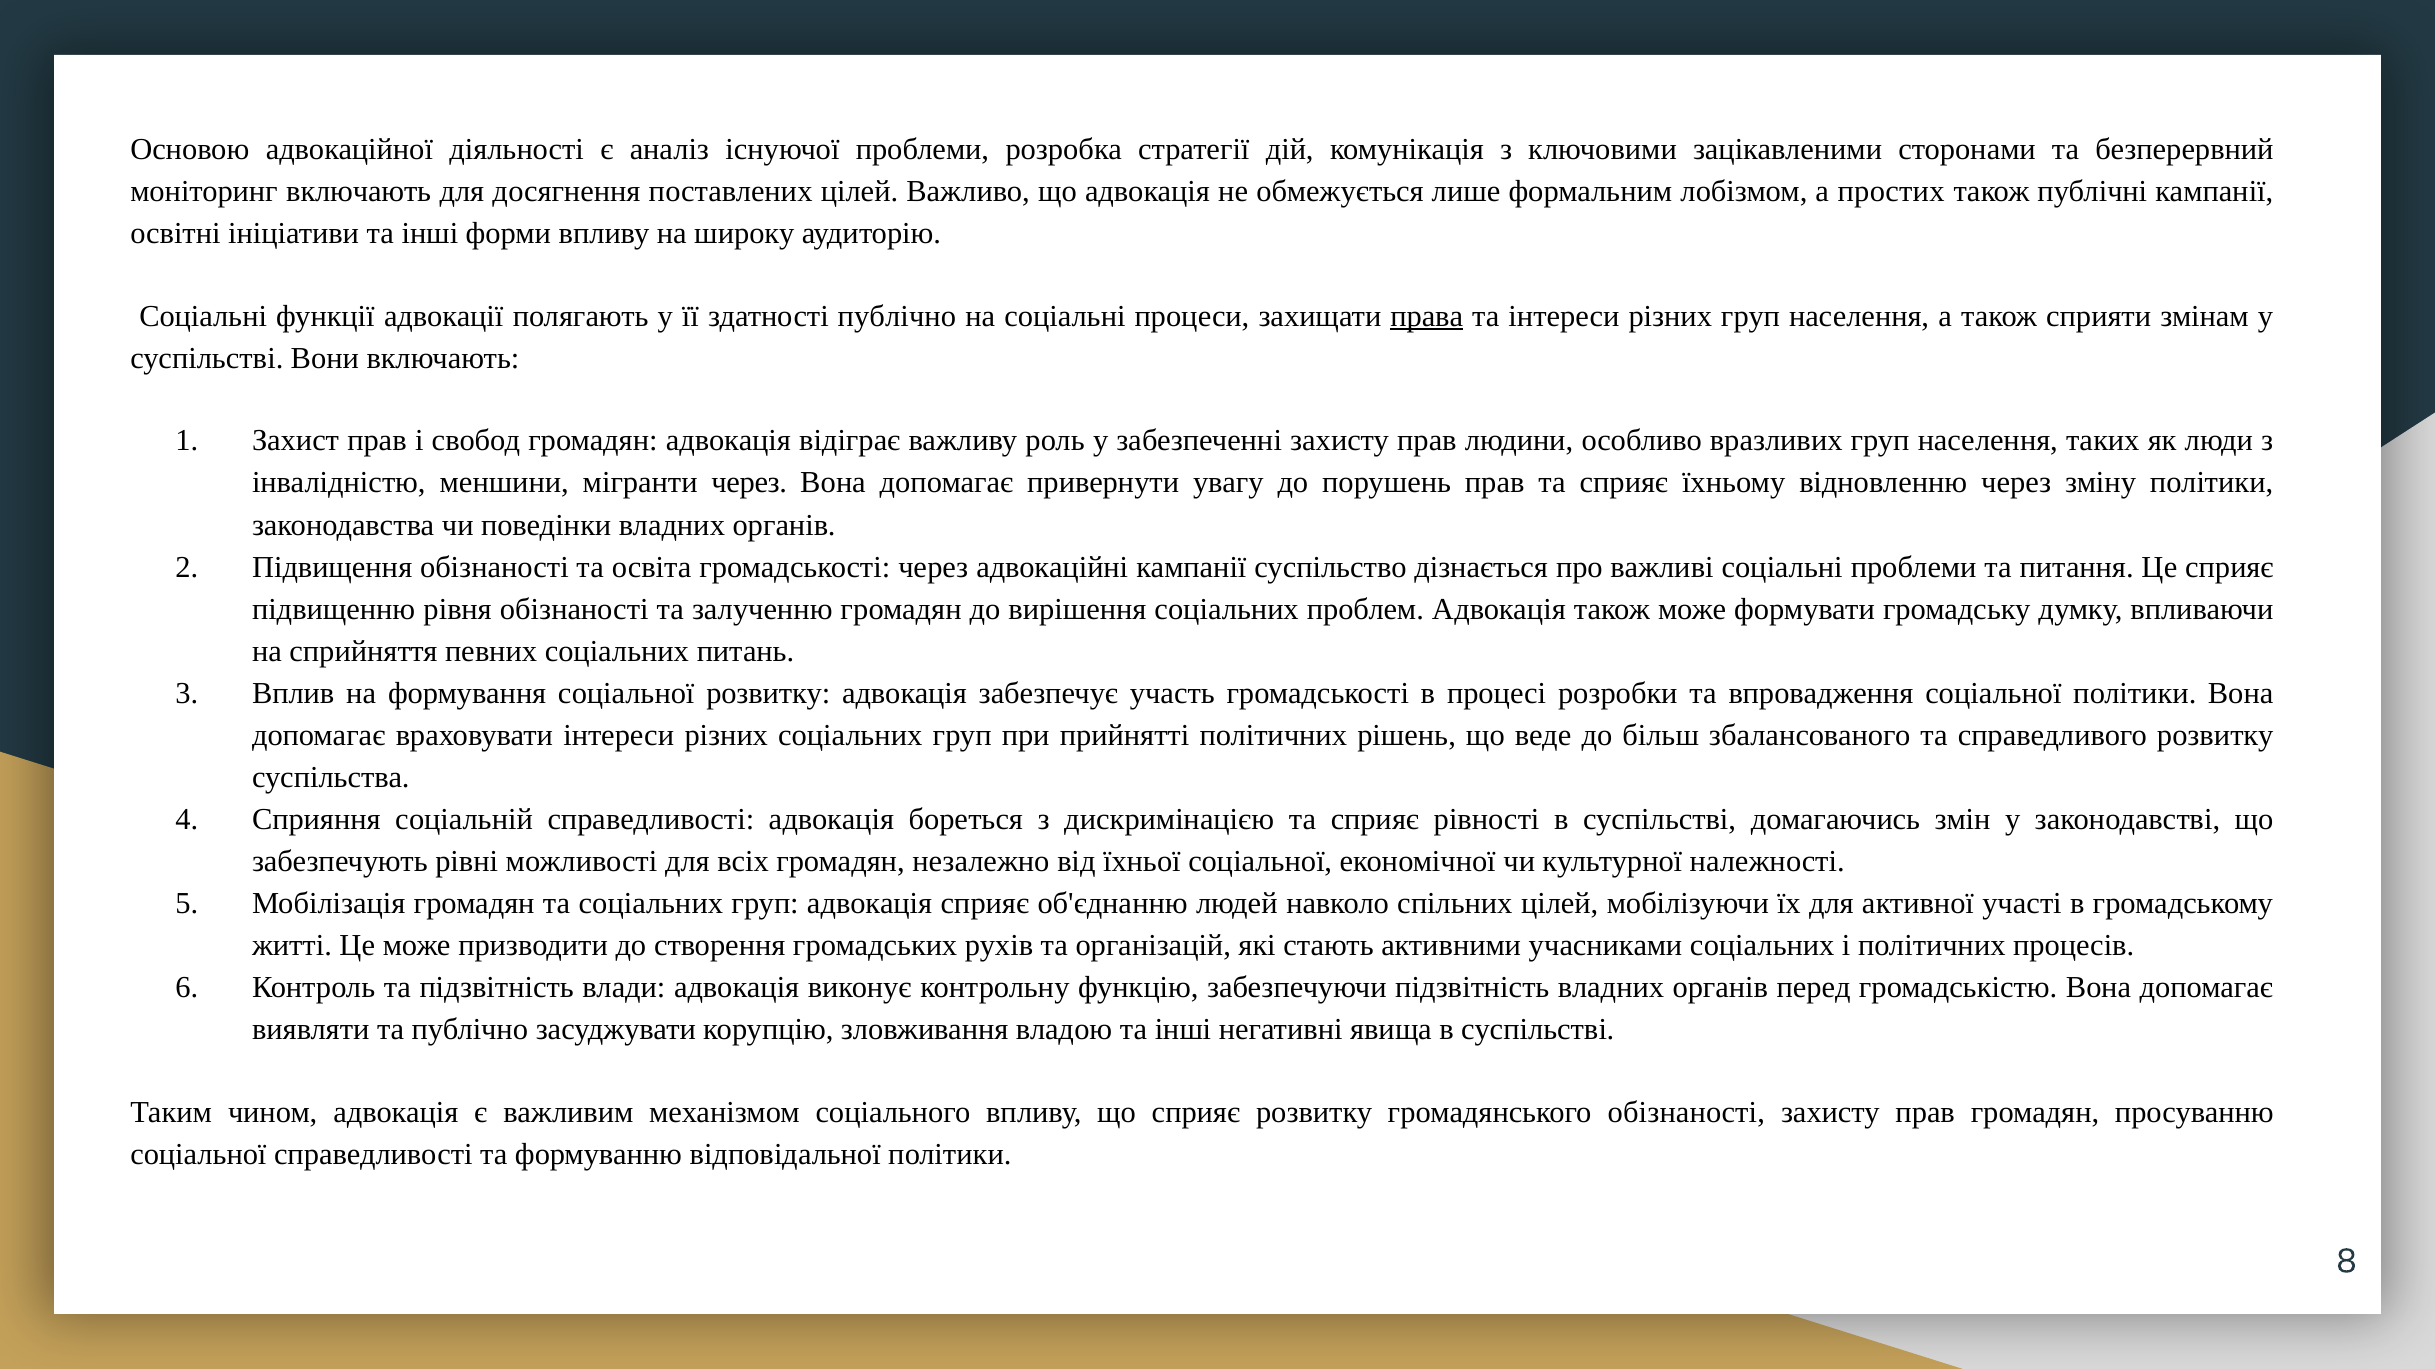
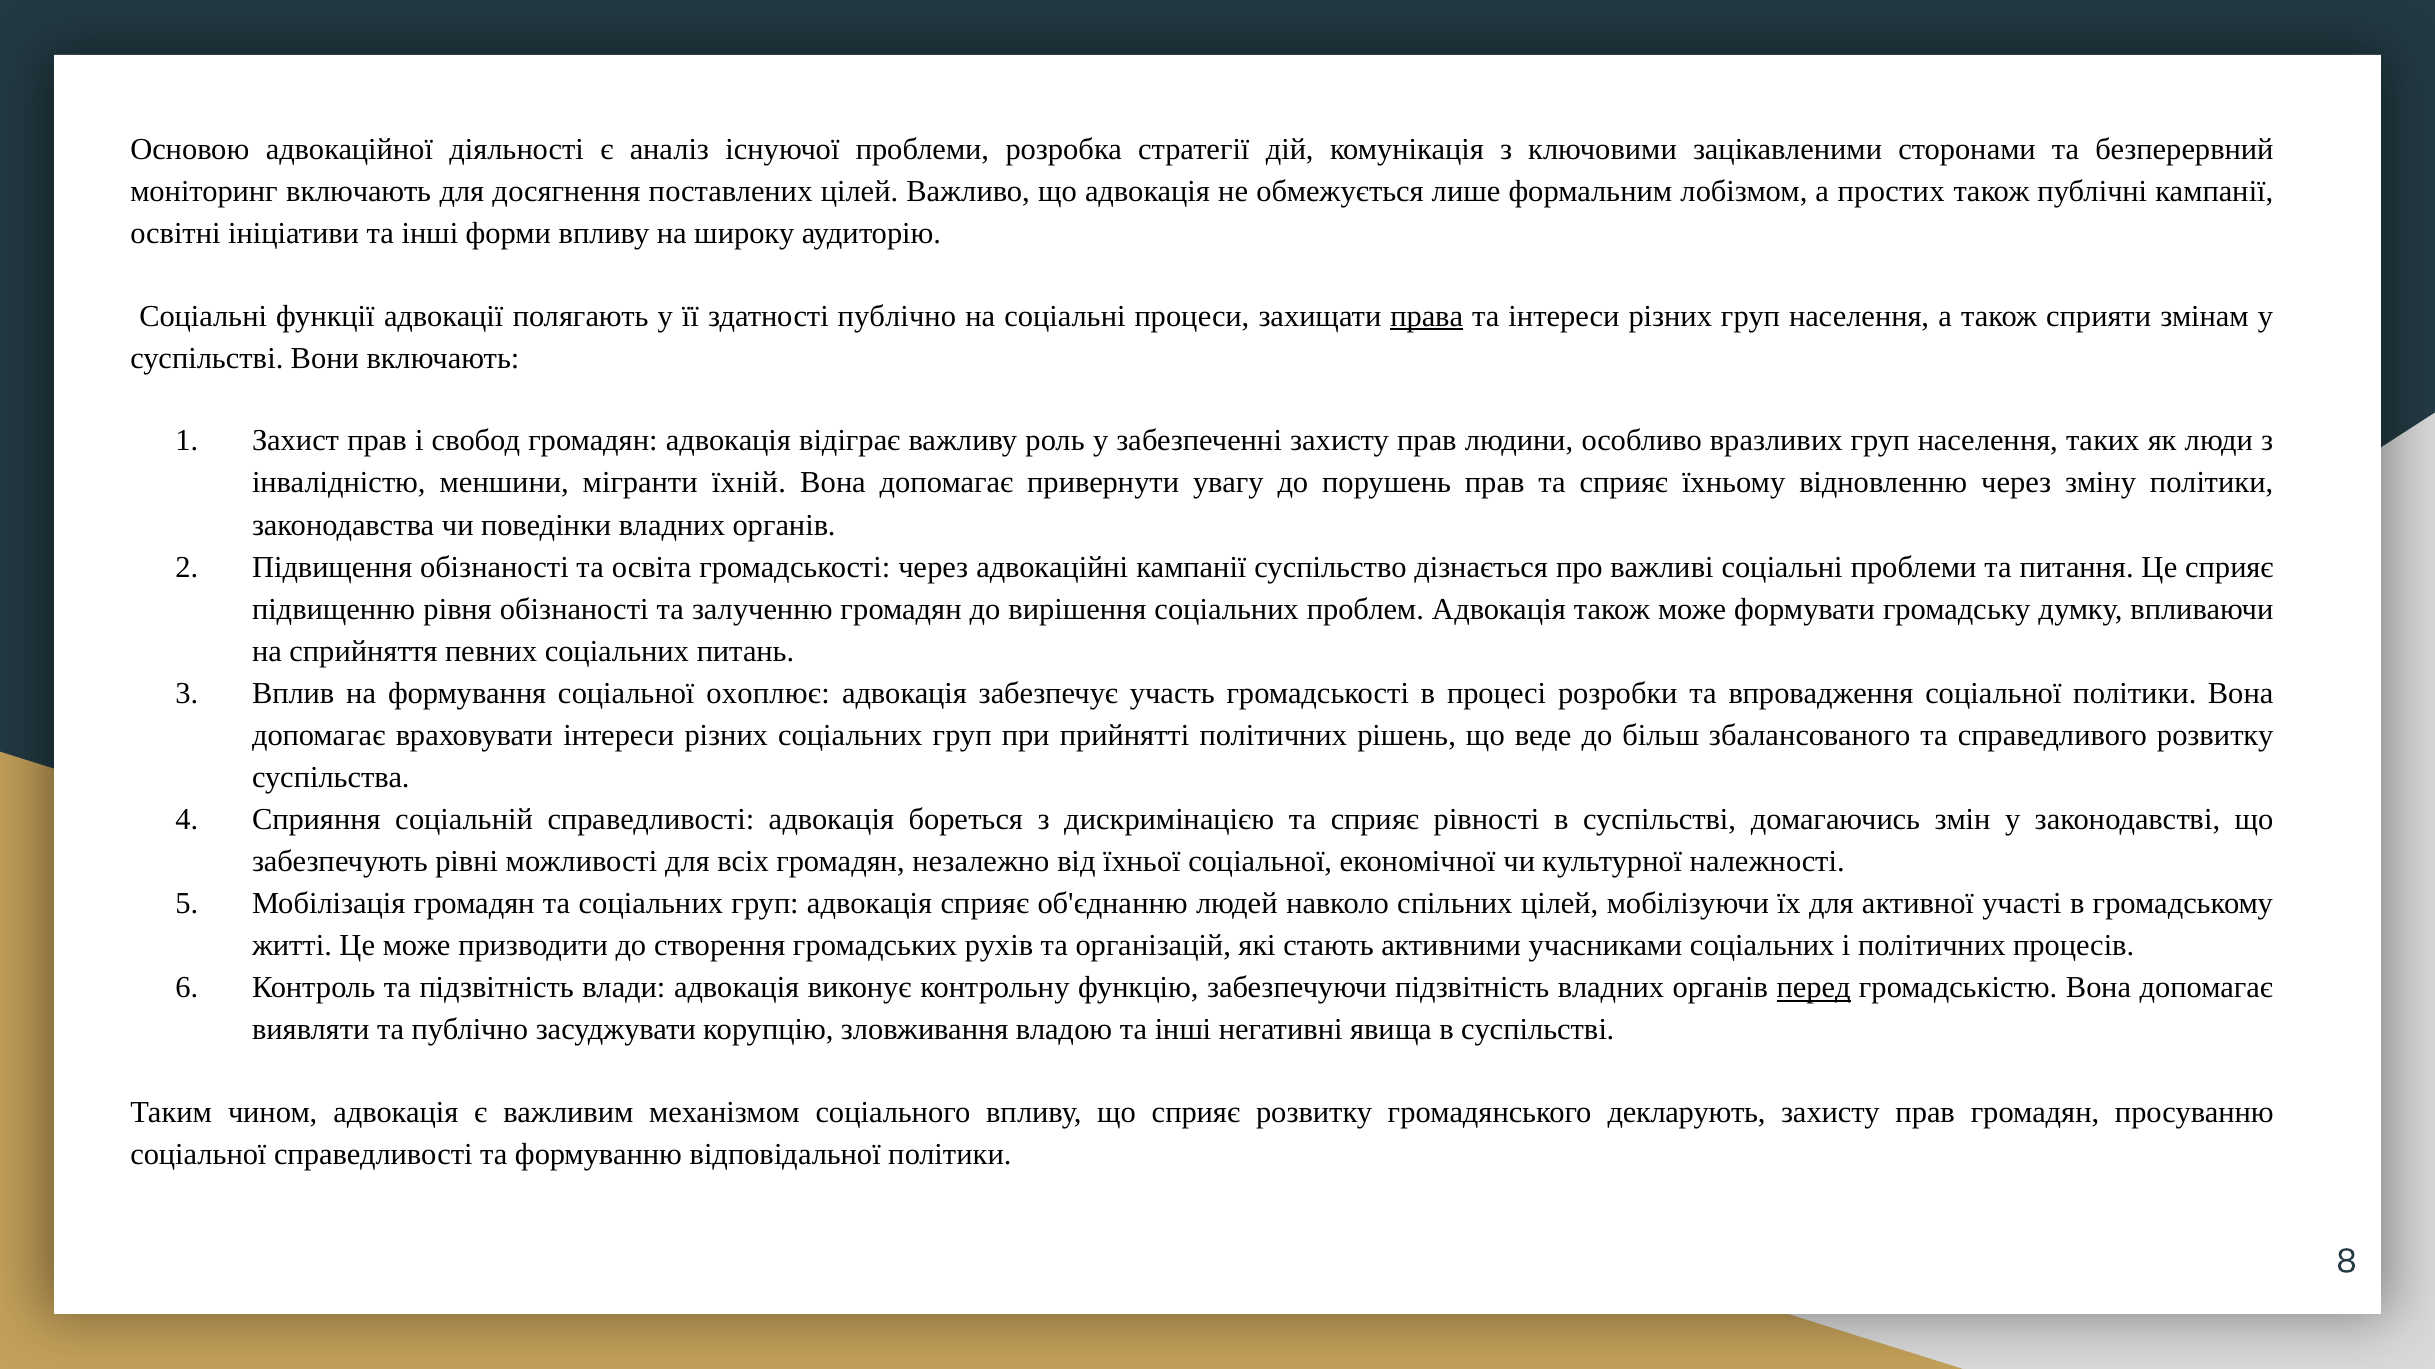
мігранти через: через -> їхній
соціальної розвитку: розвитку -> охоплює
перед underline: none -> present
громадянського обізнаності: обізнаності -> декларують
